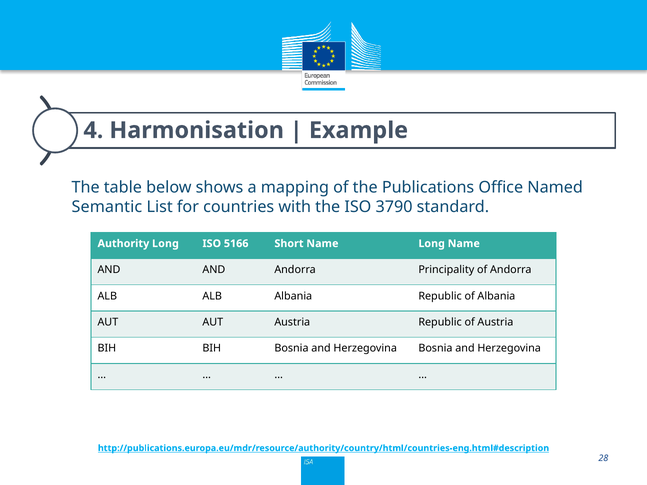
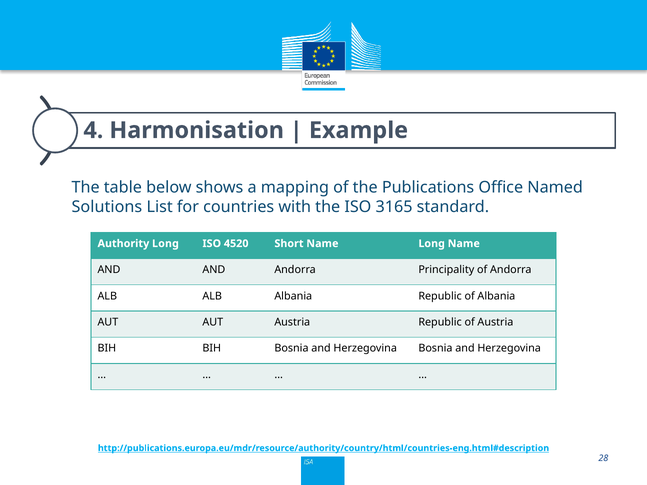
Semantic: Semantic -> Solutions
3790: 3790 -> 3165
5166: 5166 -> 4520
